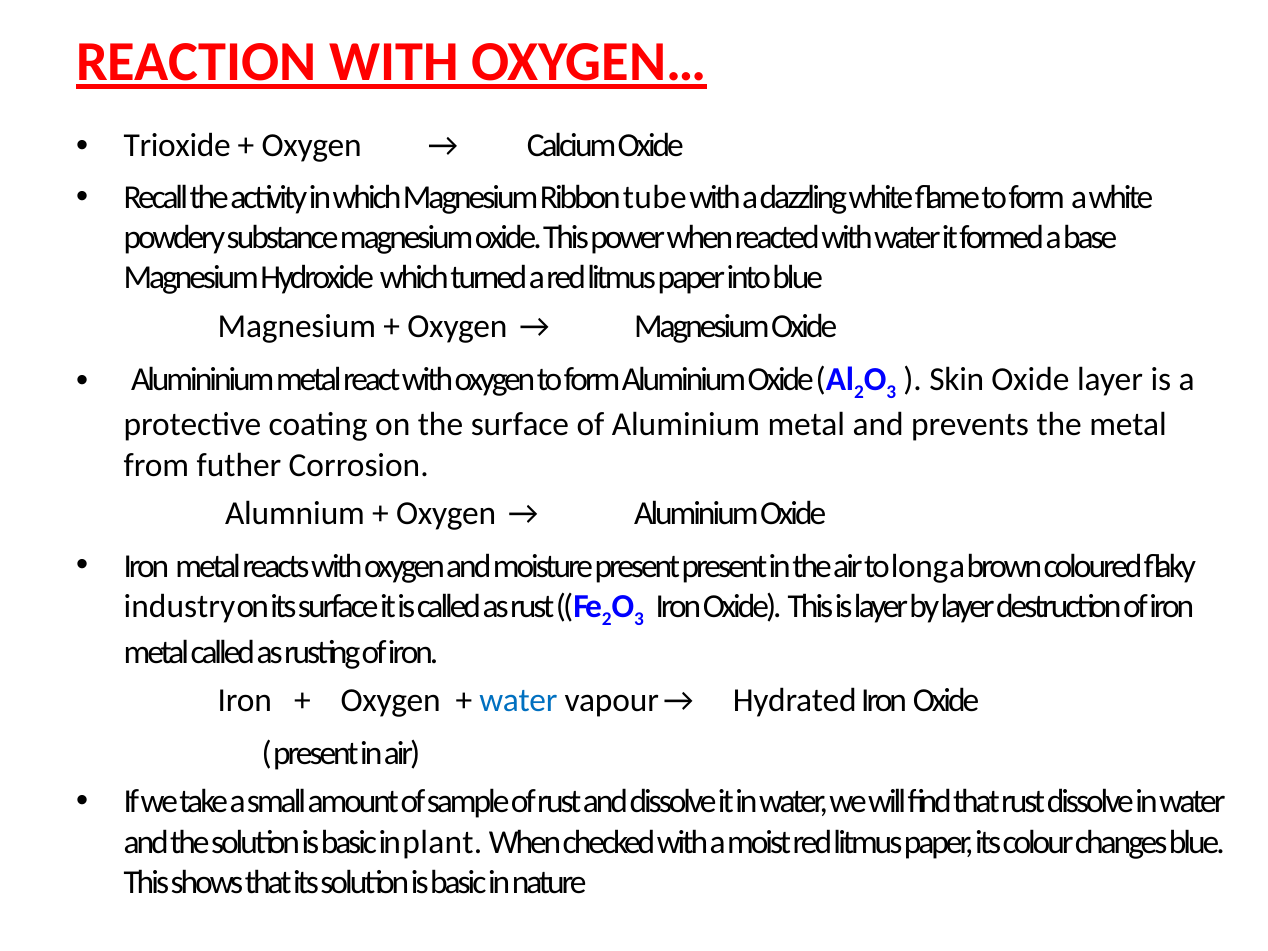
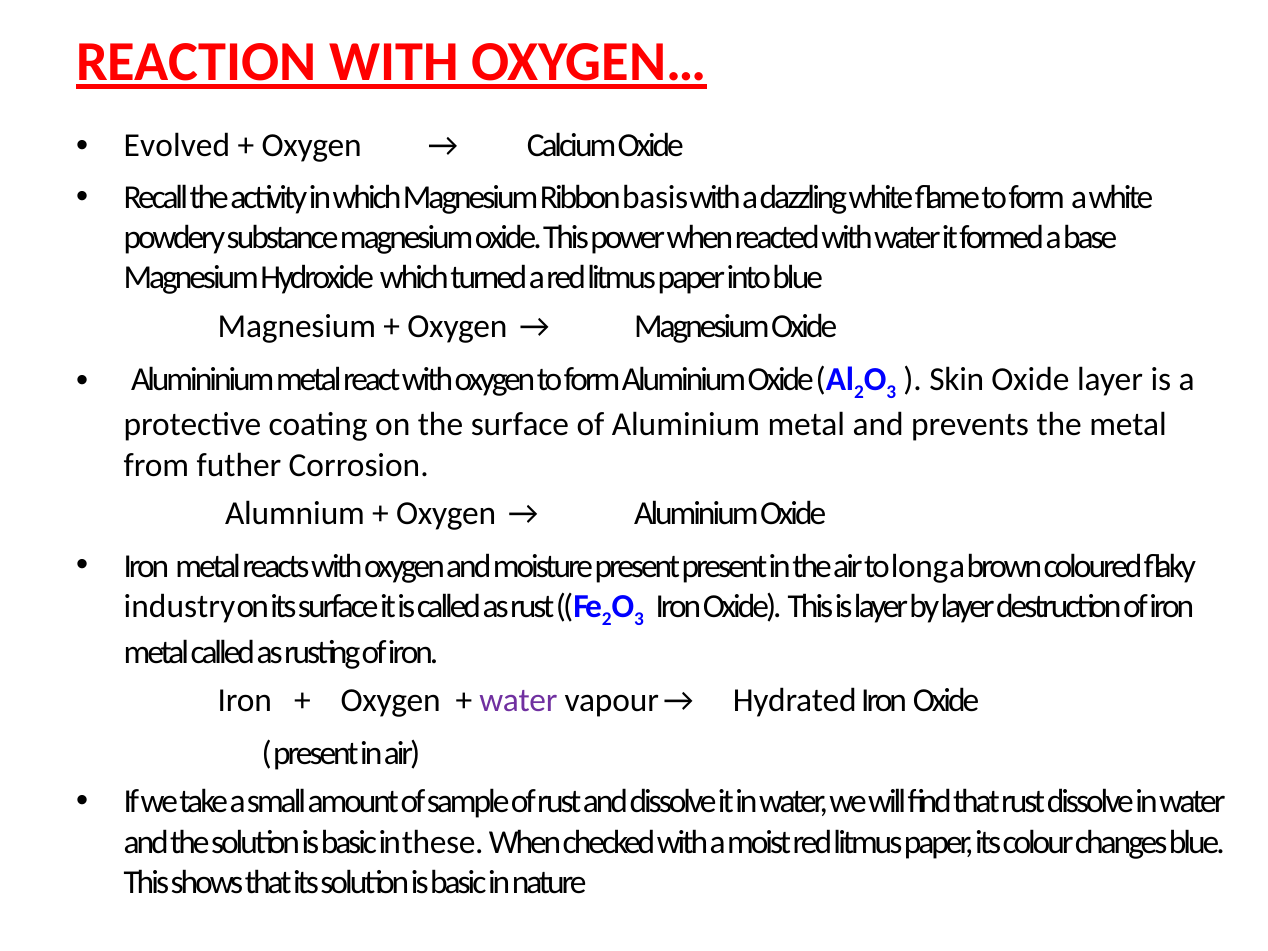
Trioxide: Trioxide -> Evolved
tube: tube -> basis
water at (518, 701) colour: blue -> purple
plant: plant -> these
